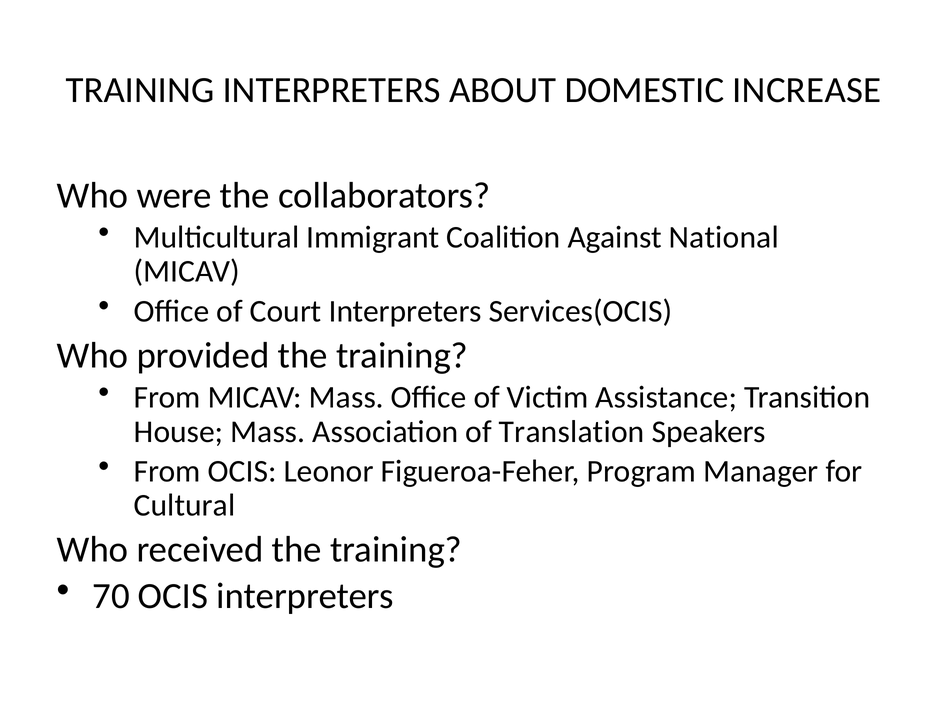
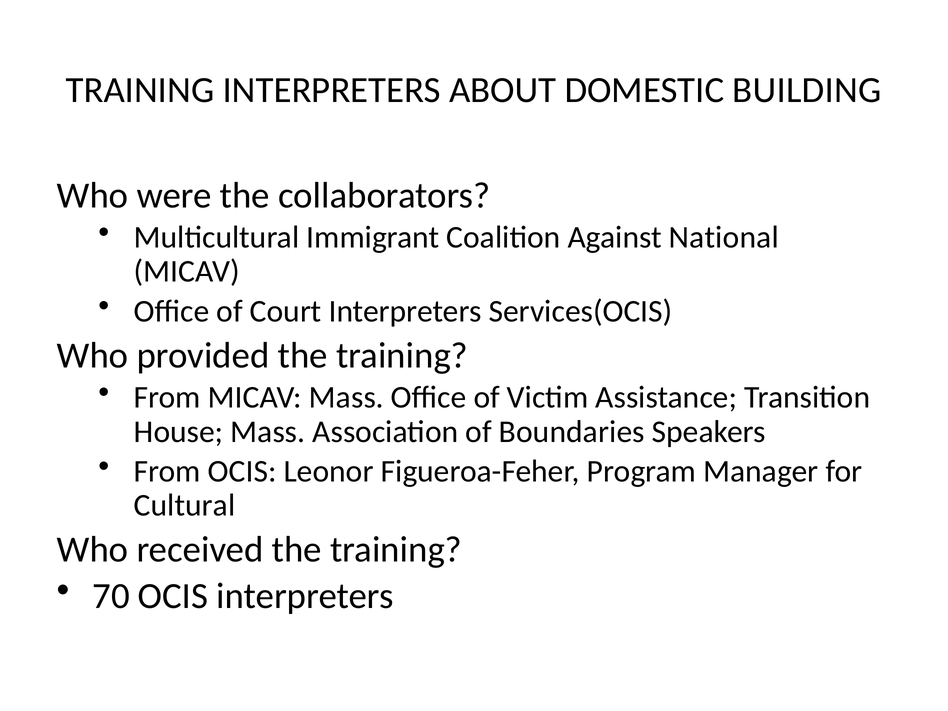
INCREASE: INCREASE -> BUILDING
Translation: Translation -> Boundaries
